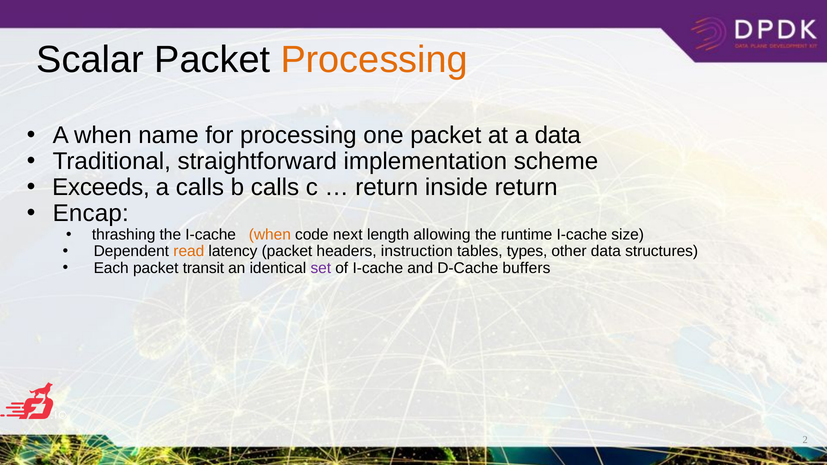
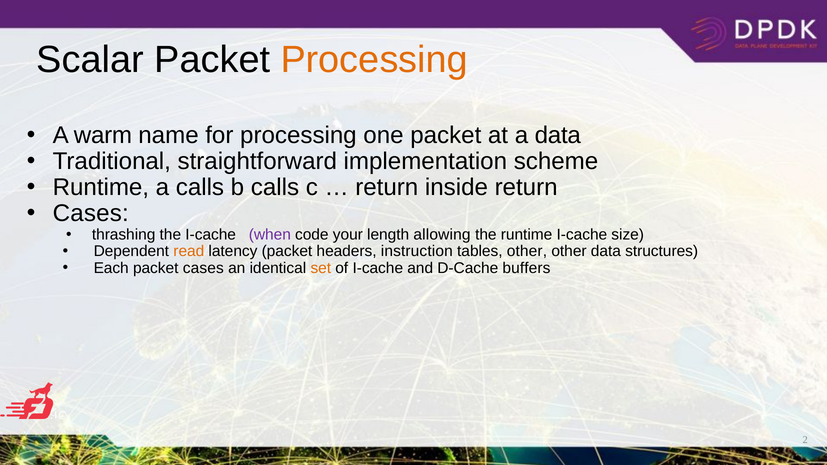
A when: when -> warm
Exceeds at (101, 187): Exceeds -> Runtime
Encap at (91, 213): Encap -> Cases
when at (270, 235) colour: orange -> purple
next: next -> your
tables types: types -> other
packet transit: transit -> cases
set colour: purple -> orange
